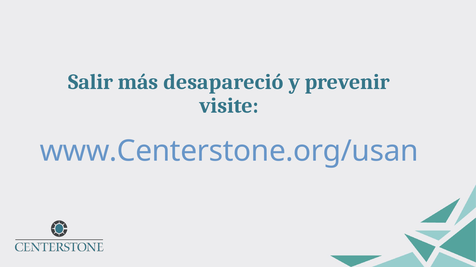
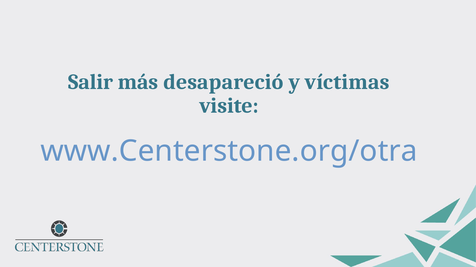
prevenir: prevenir -> víctimas
www.Centerstone.org/usan: www.Centerstone.org/usan -> www.Centerstone.org/otra
